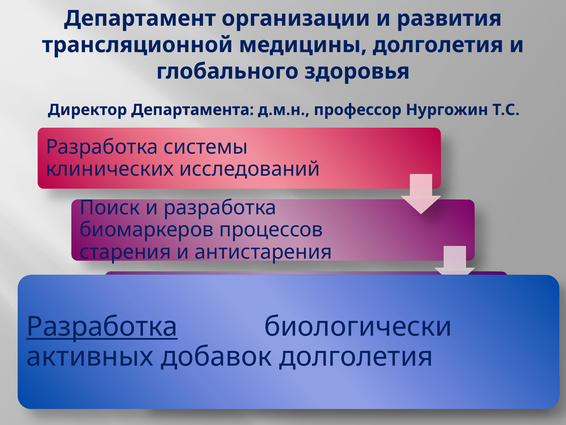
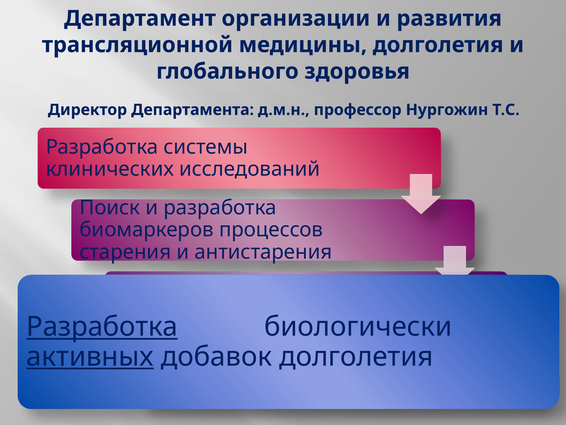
активных at (90, 356) underline: none -> present
